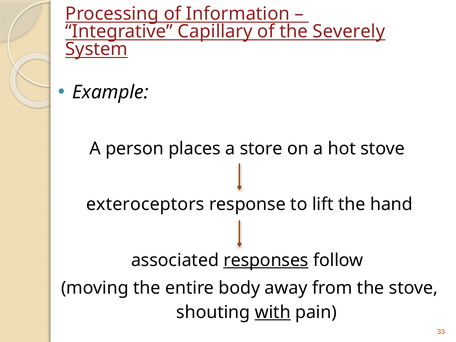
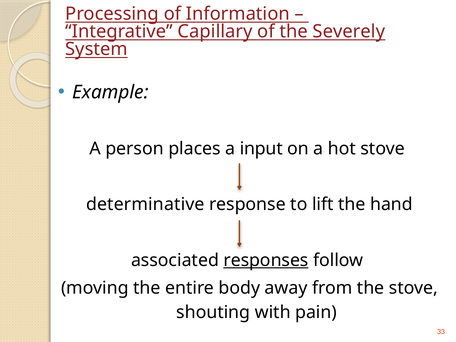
store: store -> input
exteroceptors: exteroceptors -> determinative
with underline: present -> none
